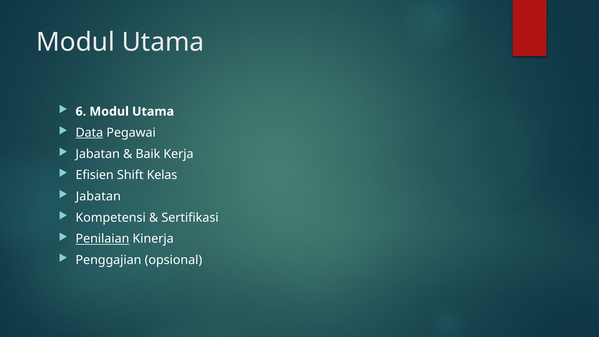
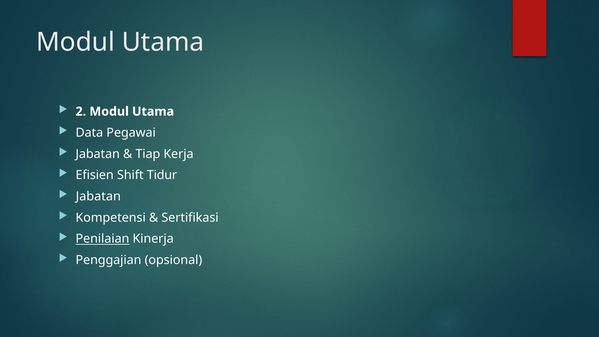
6: 6 -> 2
Data underline: present -> none
Baik: Baik -> Tiap
Kelas: Kelas -> Tidur
